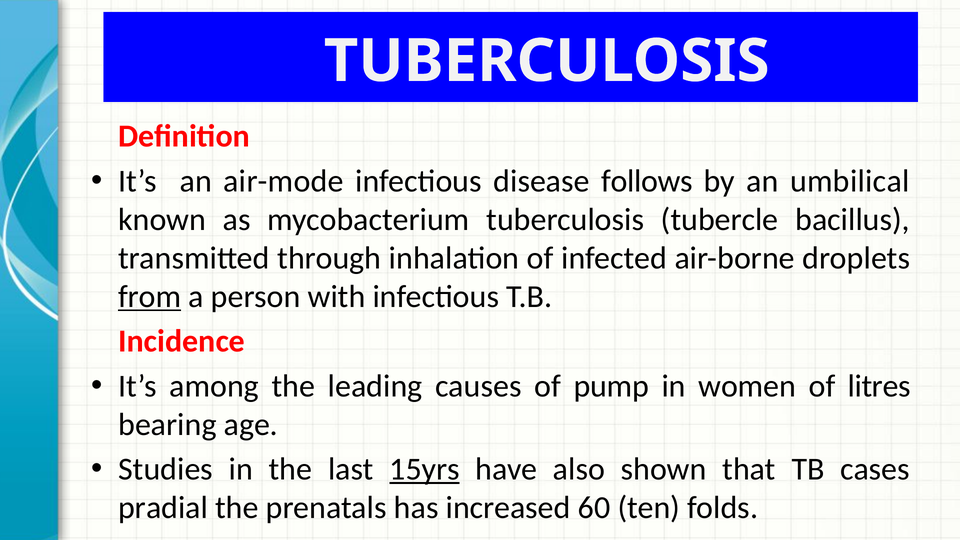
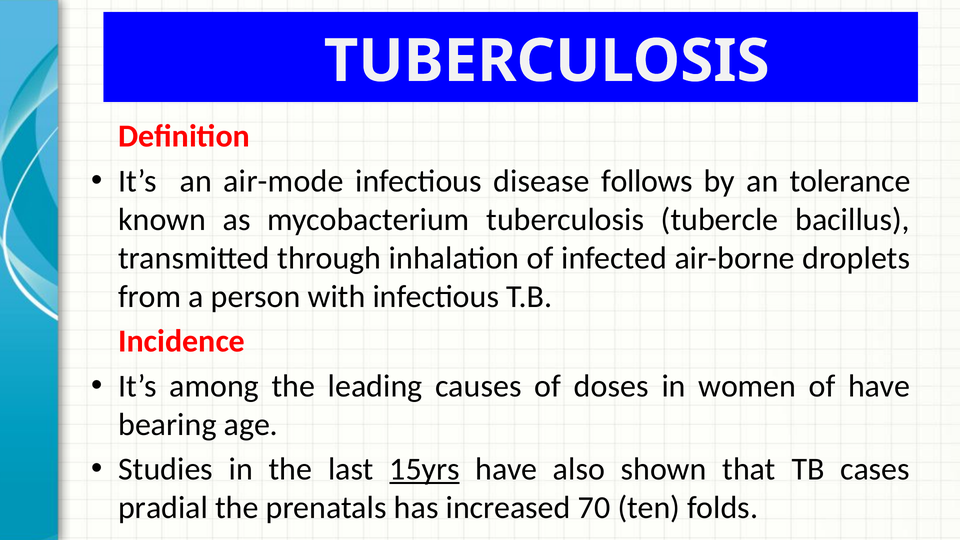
umbilical: umbilical -> tolerance
from underline: present -> none
pump: pump -> doses
of litres: litres -> have
60: 60 -> 70
